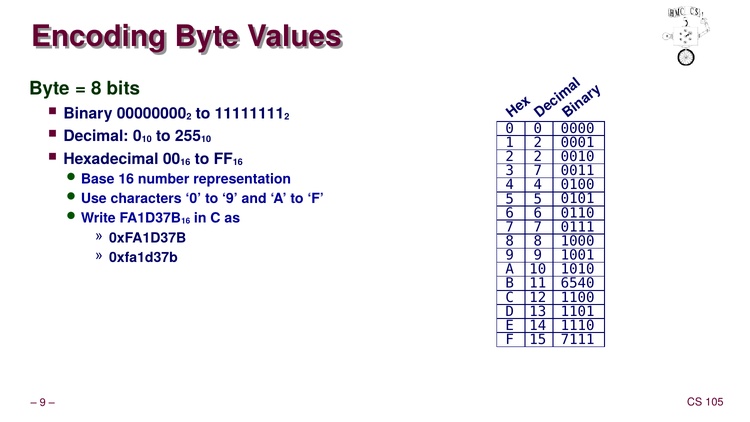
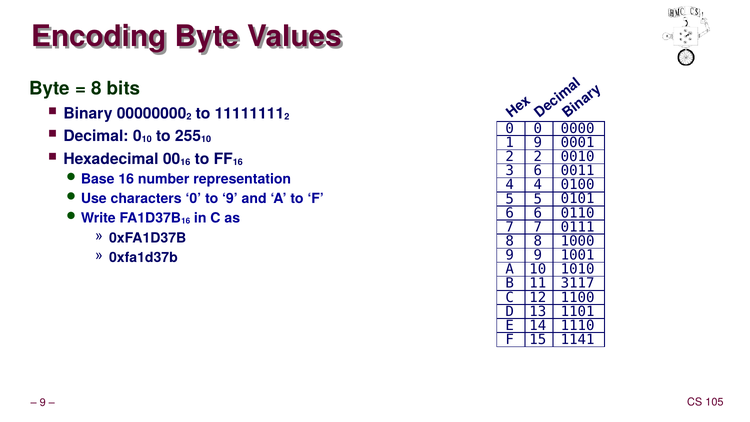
1 2: 2 -> 9
3 7: 7 -> 6
6540: 6540 -> 3117
7111: 7111 -> 1141
